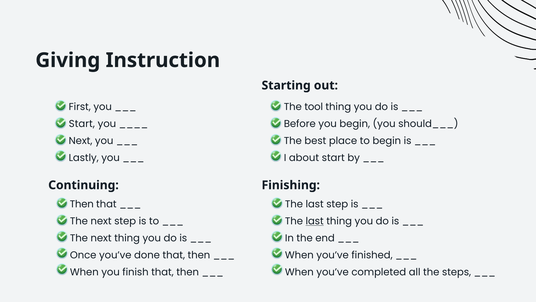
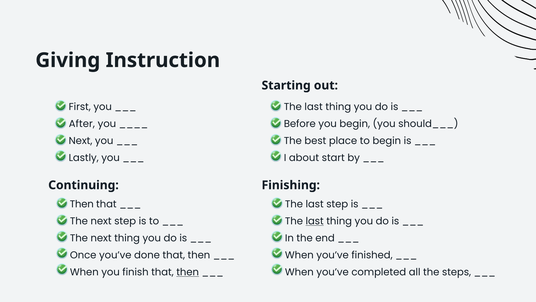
tool at (314, 107): tool -> last
Start at (82, 124): Start -> After
then at (188, 272) underline: none -> present
